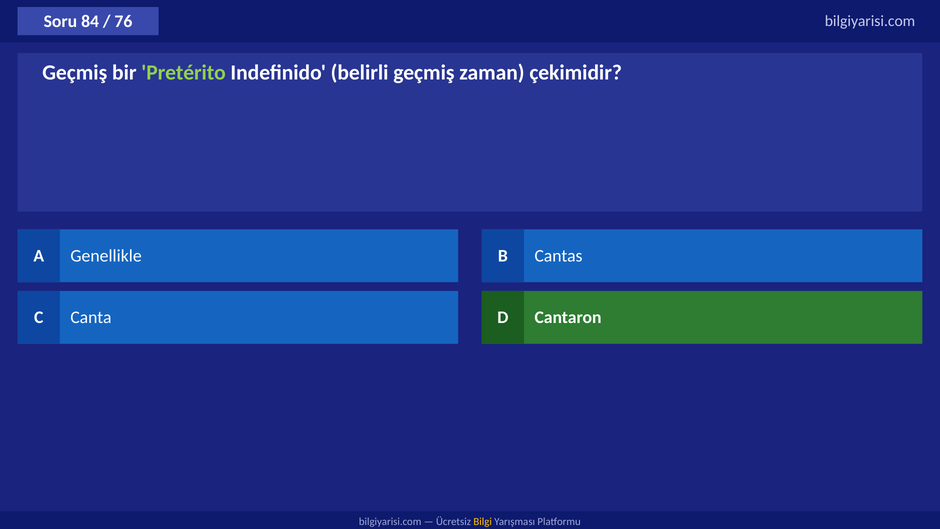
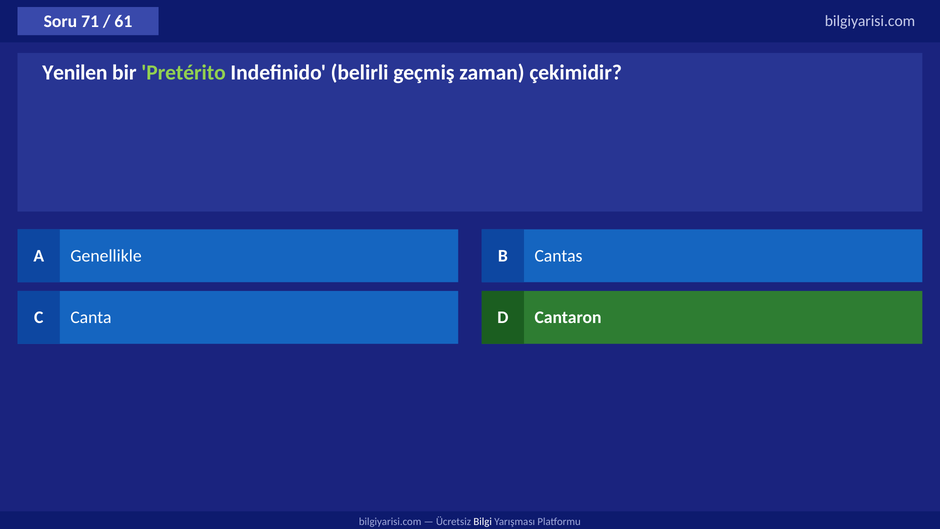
84: 84 -> 71
76: 76 -> 61
Geçmiş at (75, 72): Geçmiş -> Yenilen
Bilgi colour: yellow -> white
